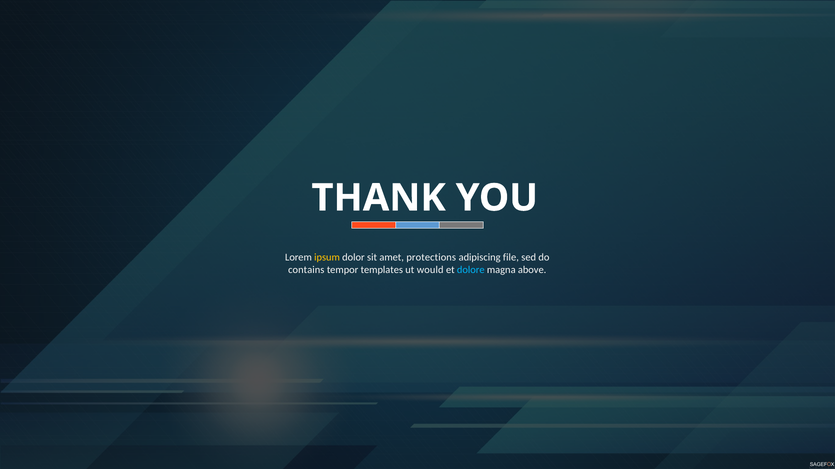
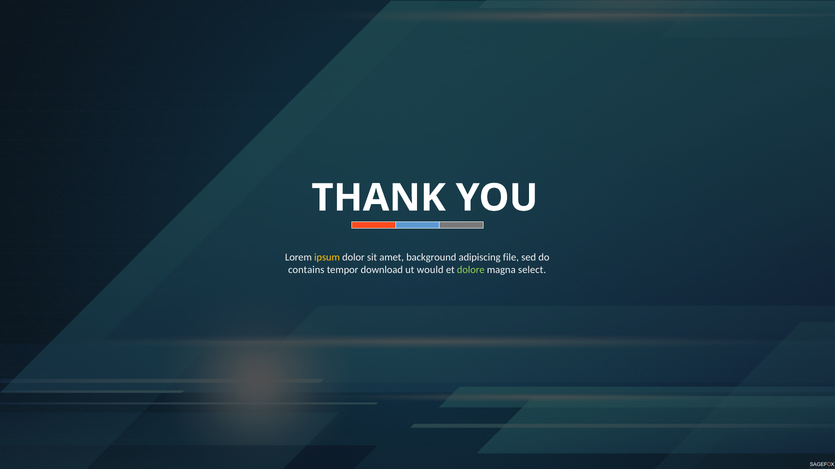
protections: protections -> background
templates: templates -> download
dolore colour: light blue -> light green
above: above -> select
